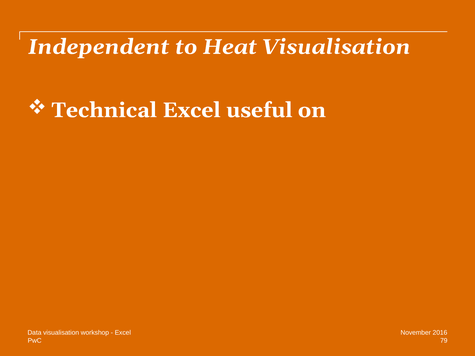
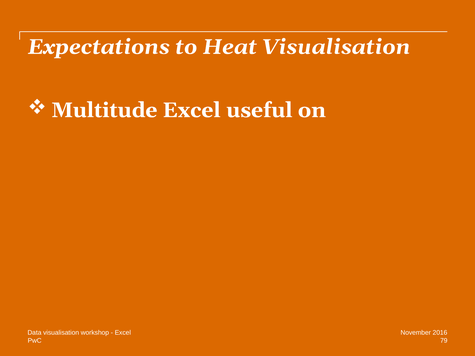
Independent: Independent -> Expectations
Technical: Technical -> Multitude
